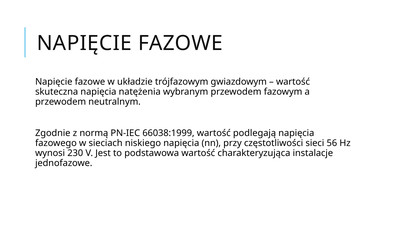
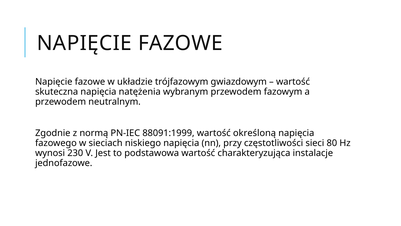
66038:1999: 66038:1999 -> 88091:1999
podlegają: podlegają -> określoną
56: 56 -> 80
